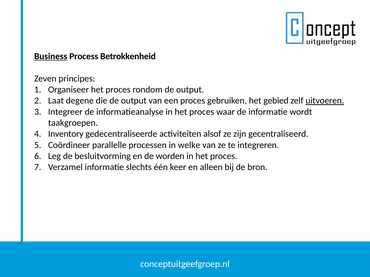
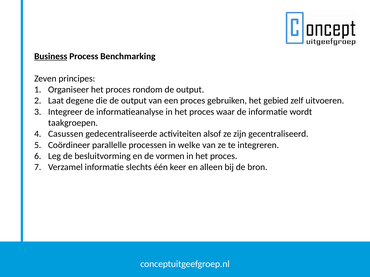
Betrokkenheid: Betrokkenheid -> Benchmarking
uitvoeren underline: present -> none
Inventory: Inventory -> Casussen
worden: worden -> vormen
